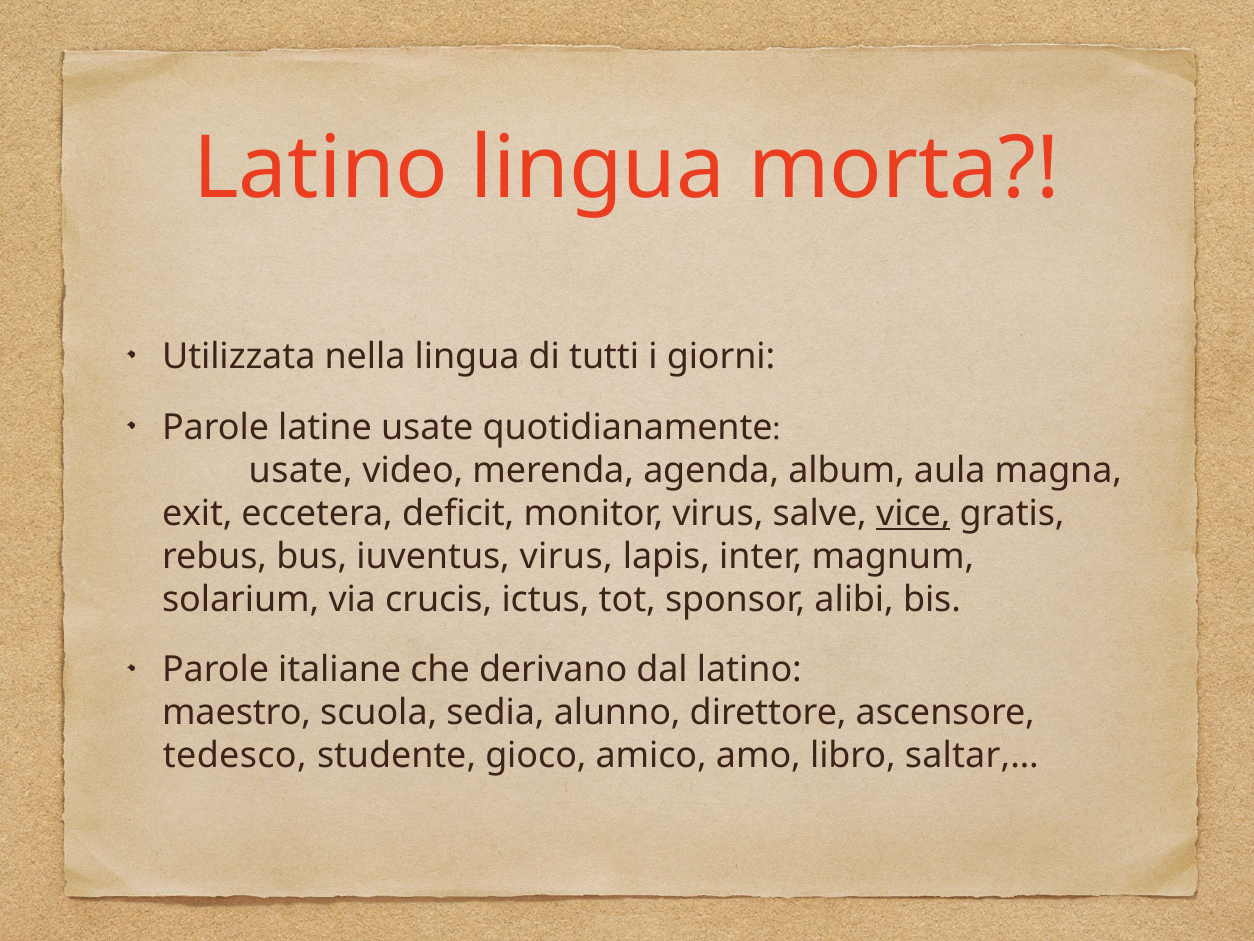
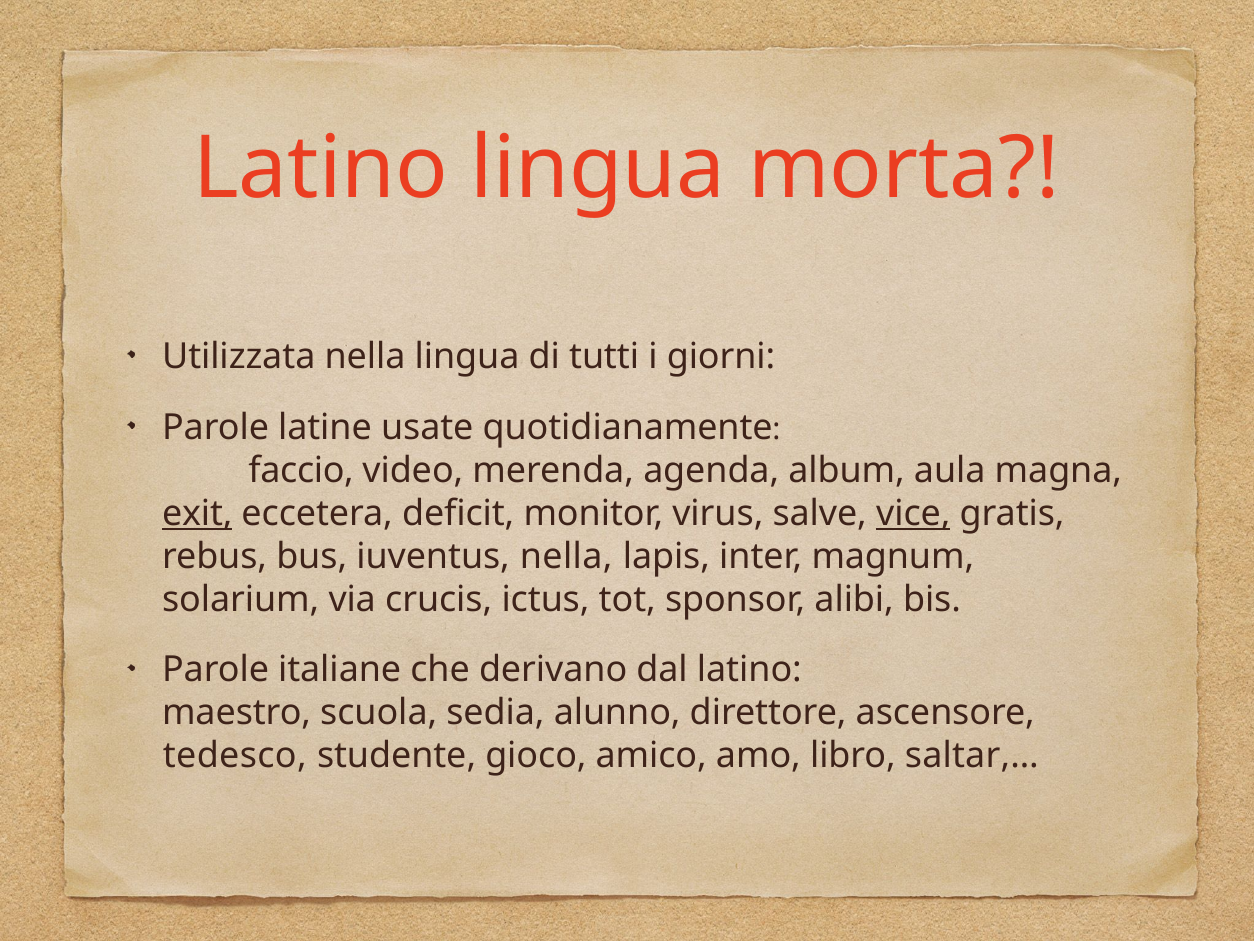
usate at (301, 470): usate -> faccio
exit underline: none -> present
iuventus virus: virus -> nella
